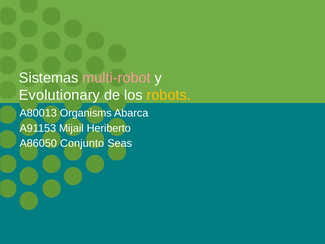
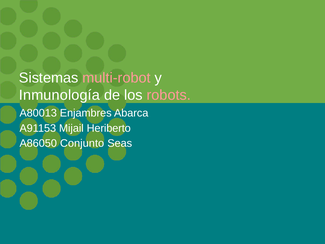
Evolutionary: Evolutionary -> Inmunología
robots colour: yellow -> pink
Organisms: Organisms -> Enjambres
